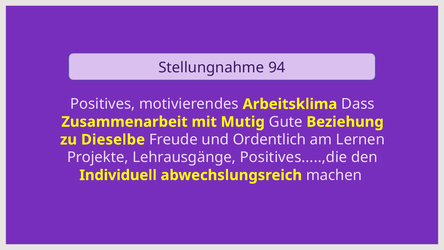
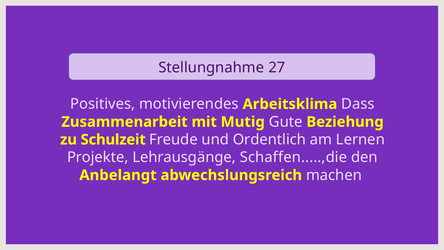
94: 94 -> 27
Dieselbe: Dieselbe -> Schulzeit
Positives.....,die: Positives.....,die -> Schaffen.....,die
Individuell: Individuell -> Anbelangt
